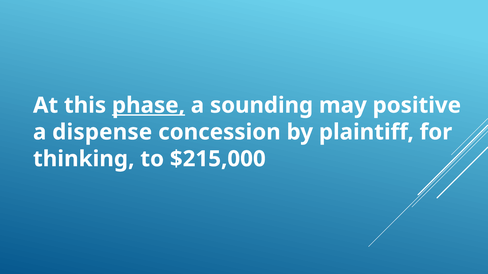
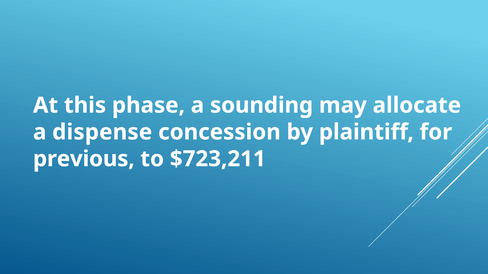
phase underline: present -> none
positive: positive -> allocate
thinking: thinking -> previous
$215,000: $215,000 -> $723,211
